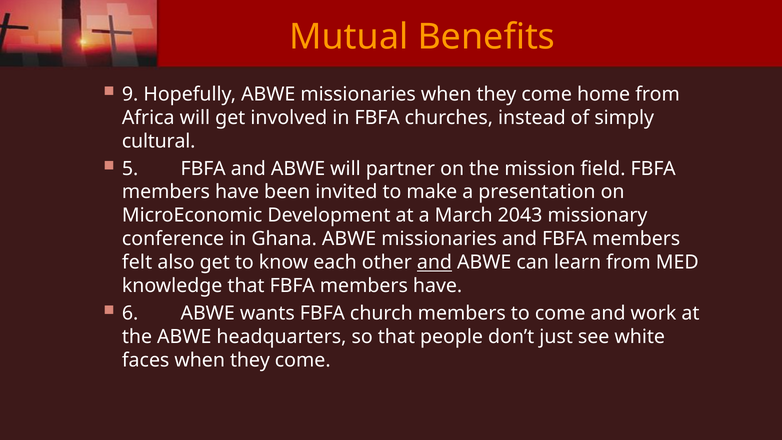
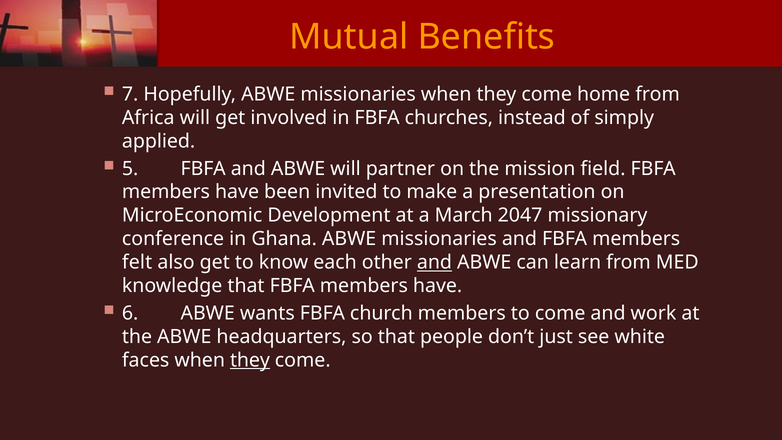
9: 9 -> 7
cultural: cultural -> applied
2043: 2043 -> 2047
they at (250, 360) underline: none -> present
